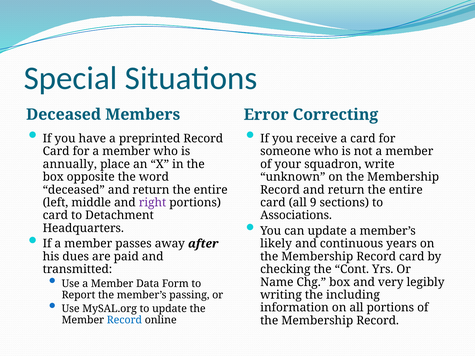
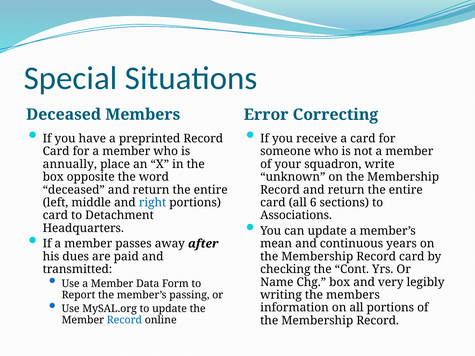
right colour: purple -> blue
9: 9 -> 6
likely: likely -> mean
the including: including -> members
